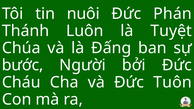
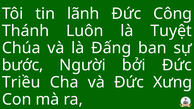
nuôi: nuôi -> lãnh
Phán: Phán -> Công
Cháu: Cháu -> Triều
Tuôn: Tuôn -> Xưng
